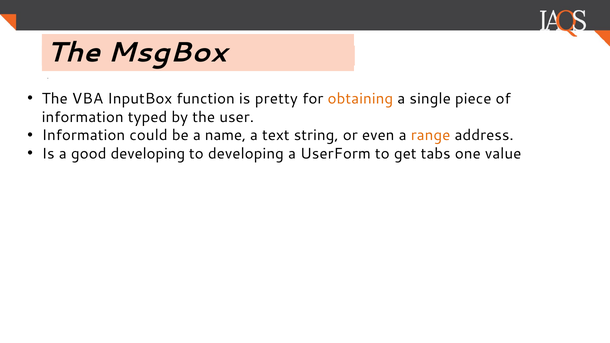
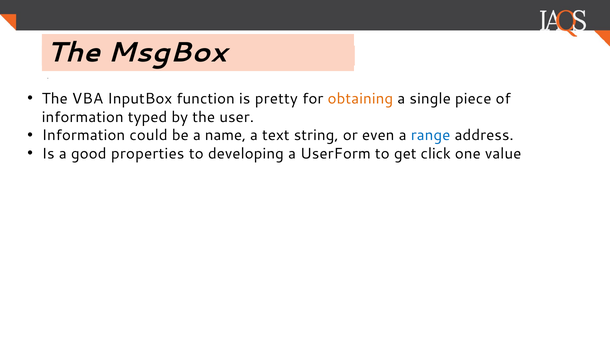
range colour: orange -> blue
good developing: developing -> properties
tabs: tabs -> click
